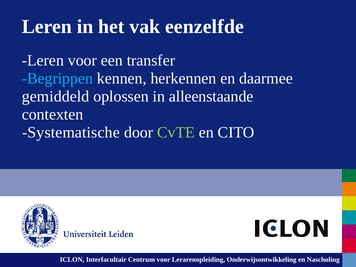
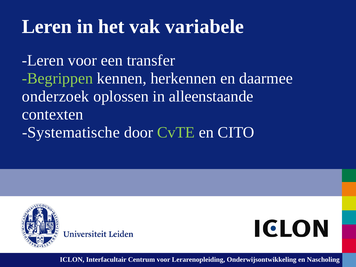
eenzelfde: eenzelfde -> variabele
Begrippen colour: light blue -> light green
gemiddeld: gemiddeld -> onderzoek
